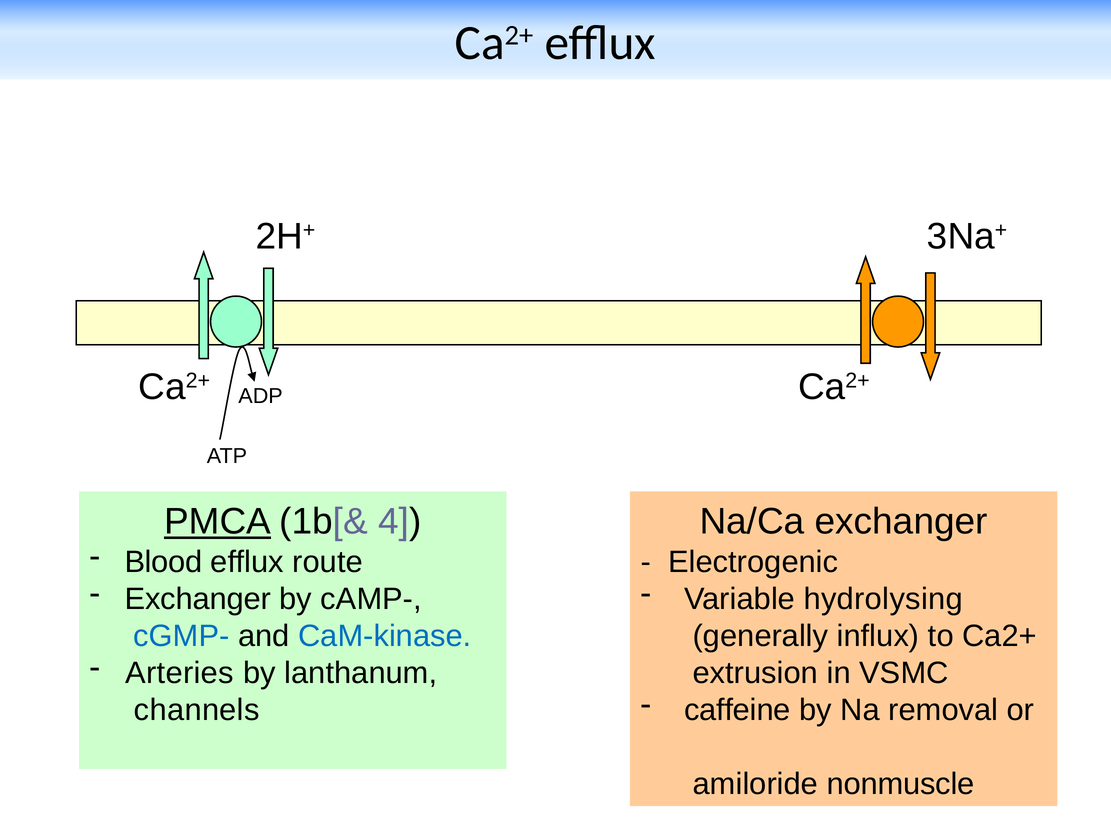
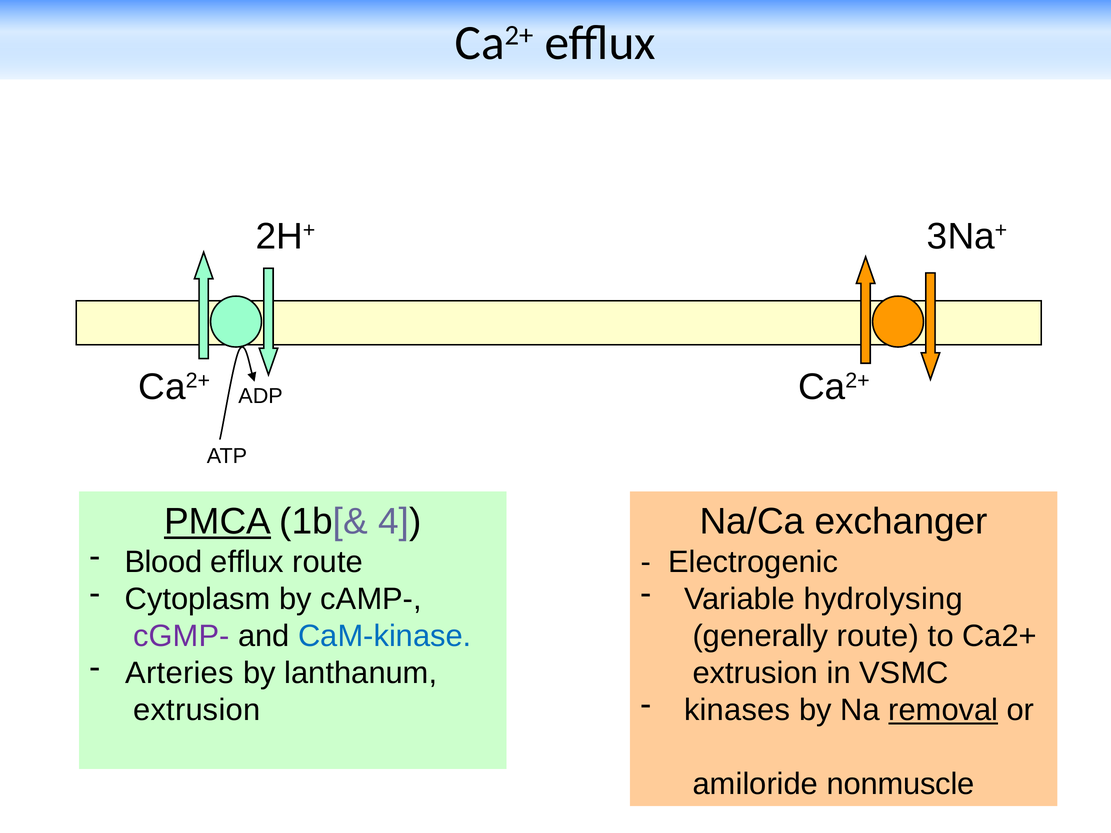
Exchanger at (198, 599): Exchanger -> Cytoplasm
cGMP- colour: blue -> purple
generally influx: influx -> route
caffeine: caffeine -> kinases
removal underline: none -> present
channels at (197, 710): channels -> extrusion
